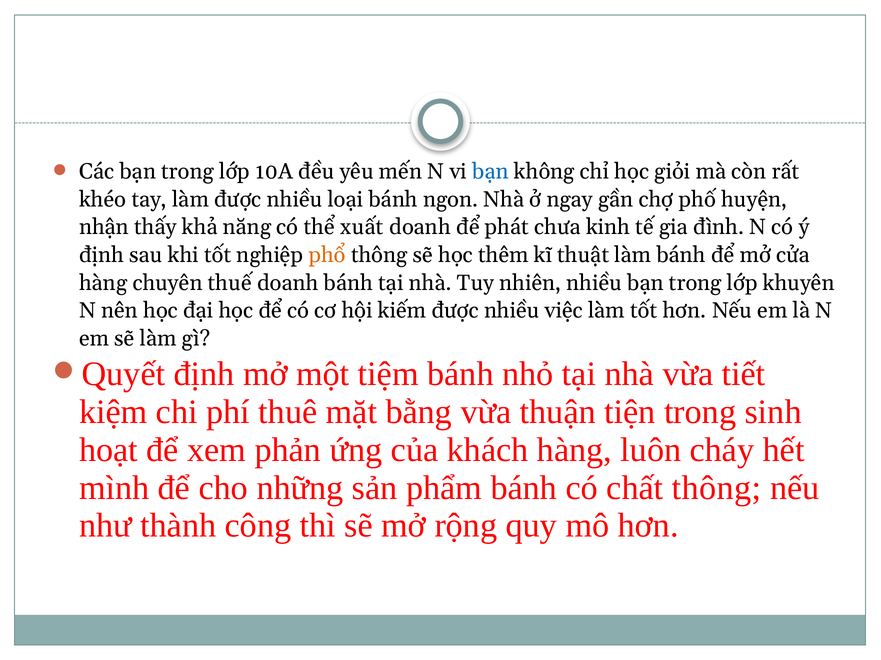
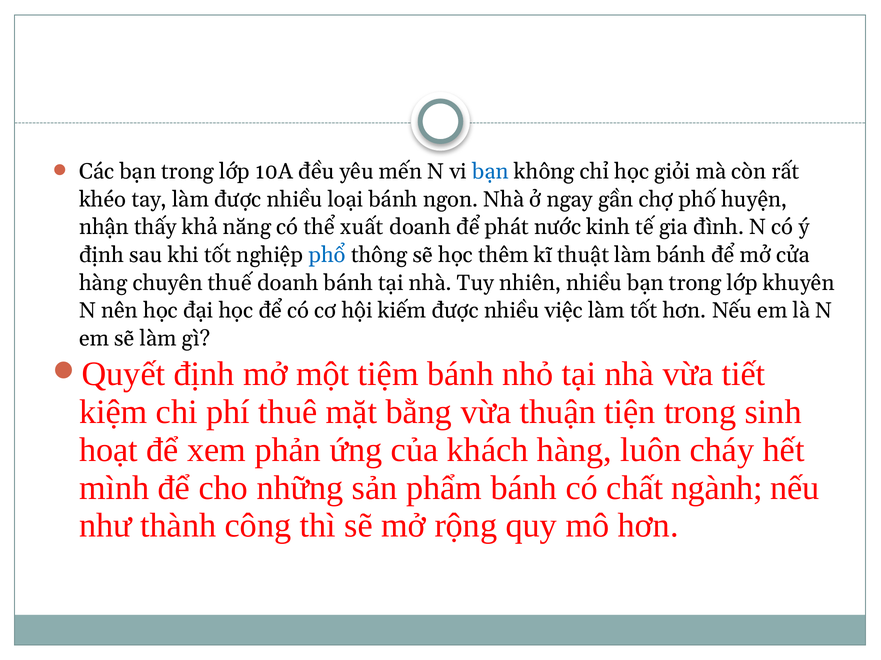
chưa: chưa -> nước
phổ colour: orange -> blue
chất thông: thông -> ngành
